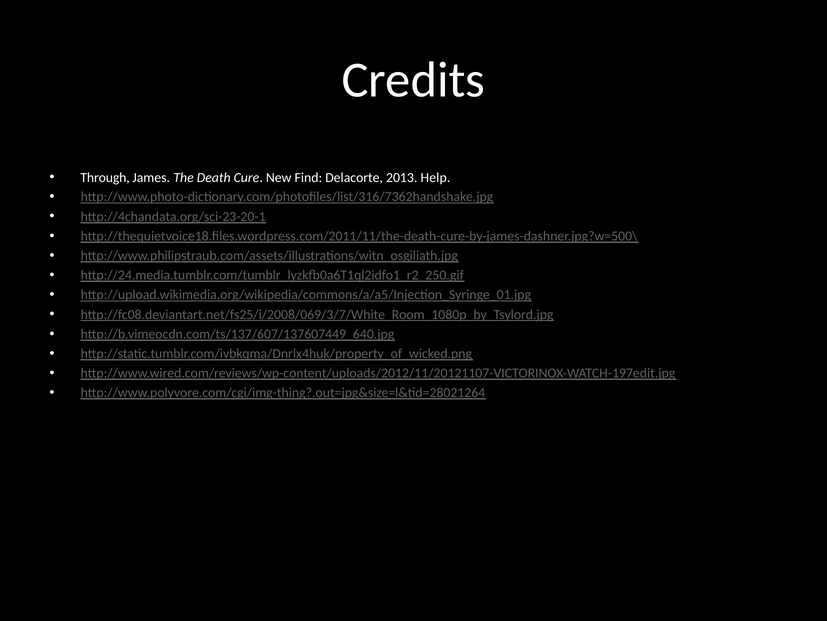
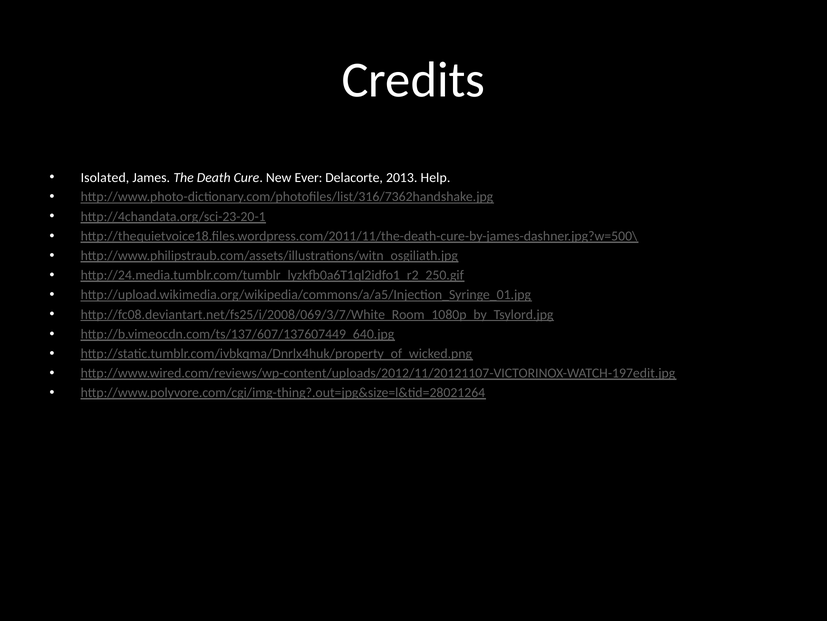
Through: Through -> Isolated
Find: Find -> Ever
